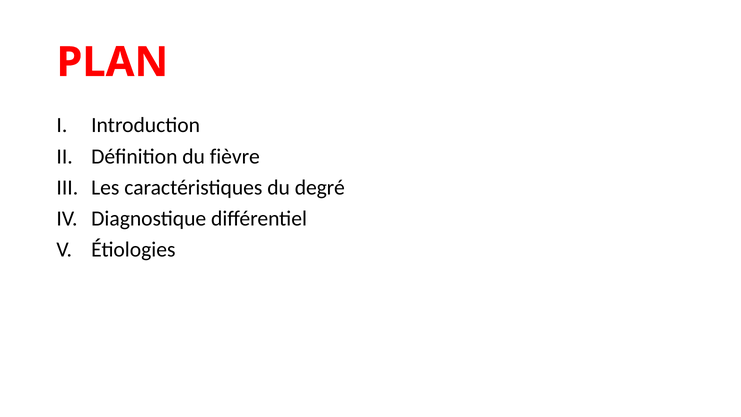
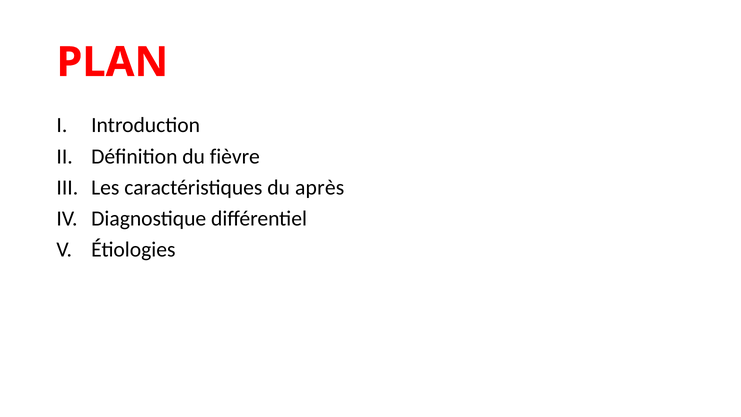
degré: degré -> après
